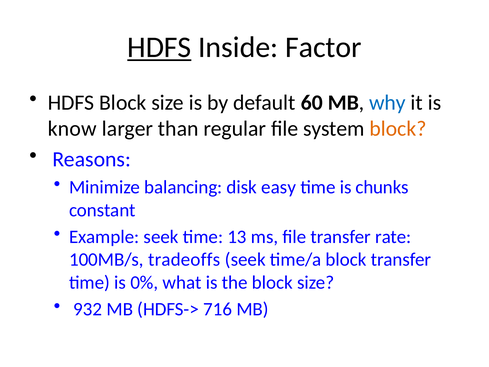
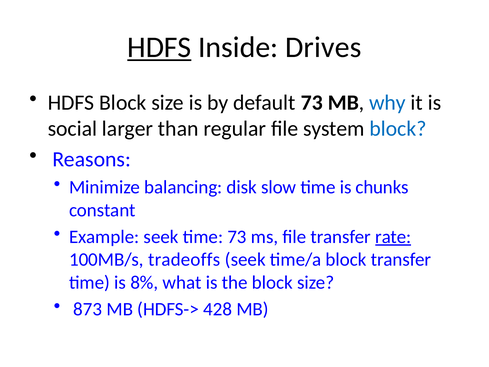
Factor: Factor -> Drives
default 60: 60 -> 73
know: know -> social
block at (398, 129) colour: orange -> blue
easy: easy -> slow
time 13: 13 -> 73
rate underline: none -> present
0%: 0% -> 8%
932: 932 -> 873
716: 716 -> 428
